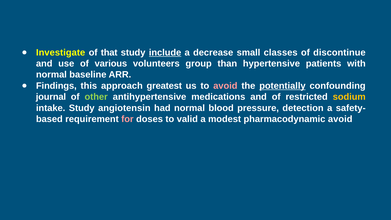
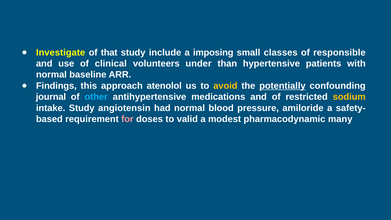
include underline: present -> none
decrease: decrease -> imposing
discontinue: discontinue -> responsible
various: various -> clinical
group: group -> under
greatest: greatest -> atenolol
avoid at (225, 86) colour: pink -> yellow
other colour: light green -> light blue
detection: detection -> amiloride
pharmacodynamic avoid: avoid -> many
